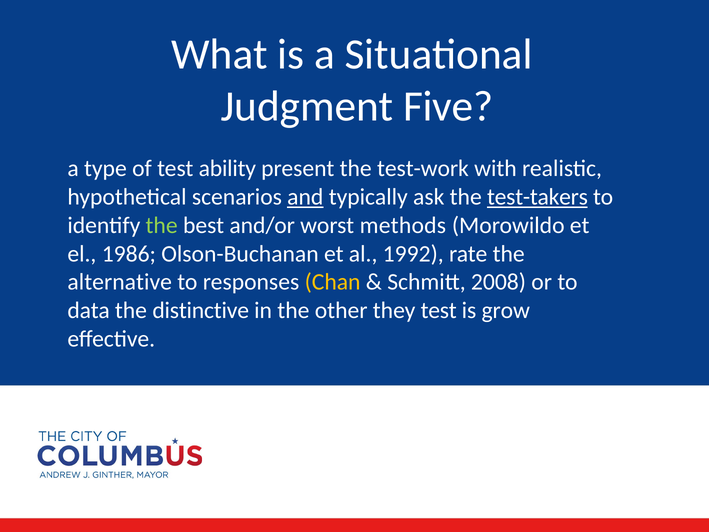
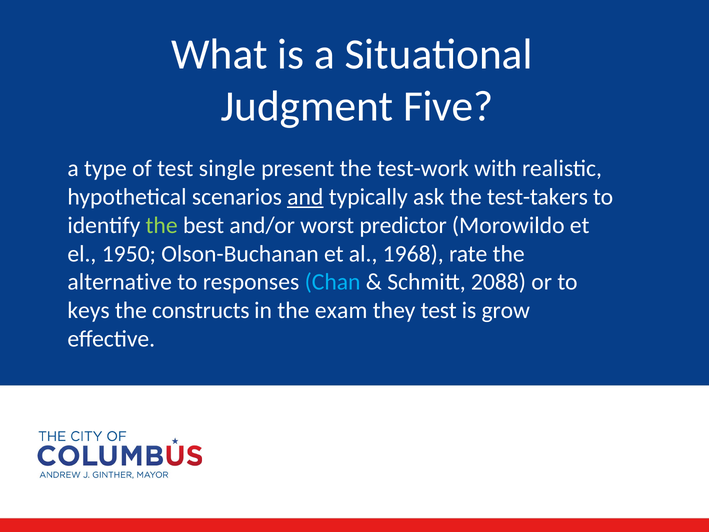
ability: ability -> single
test-takers underline: present -> none
methods: methods -> predictor
1986: 1986 -> 1950
1992: 1992 -> 1968
Chan colour: yellow -> light blue
2008: 2008 -> 2088
data: data -> keys
distinctive: distinctive -> constructs
other: other -> exam
